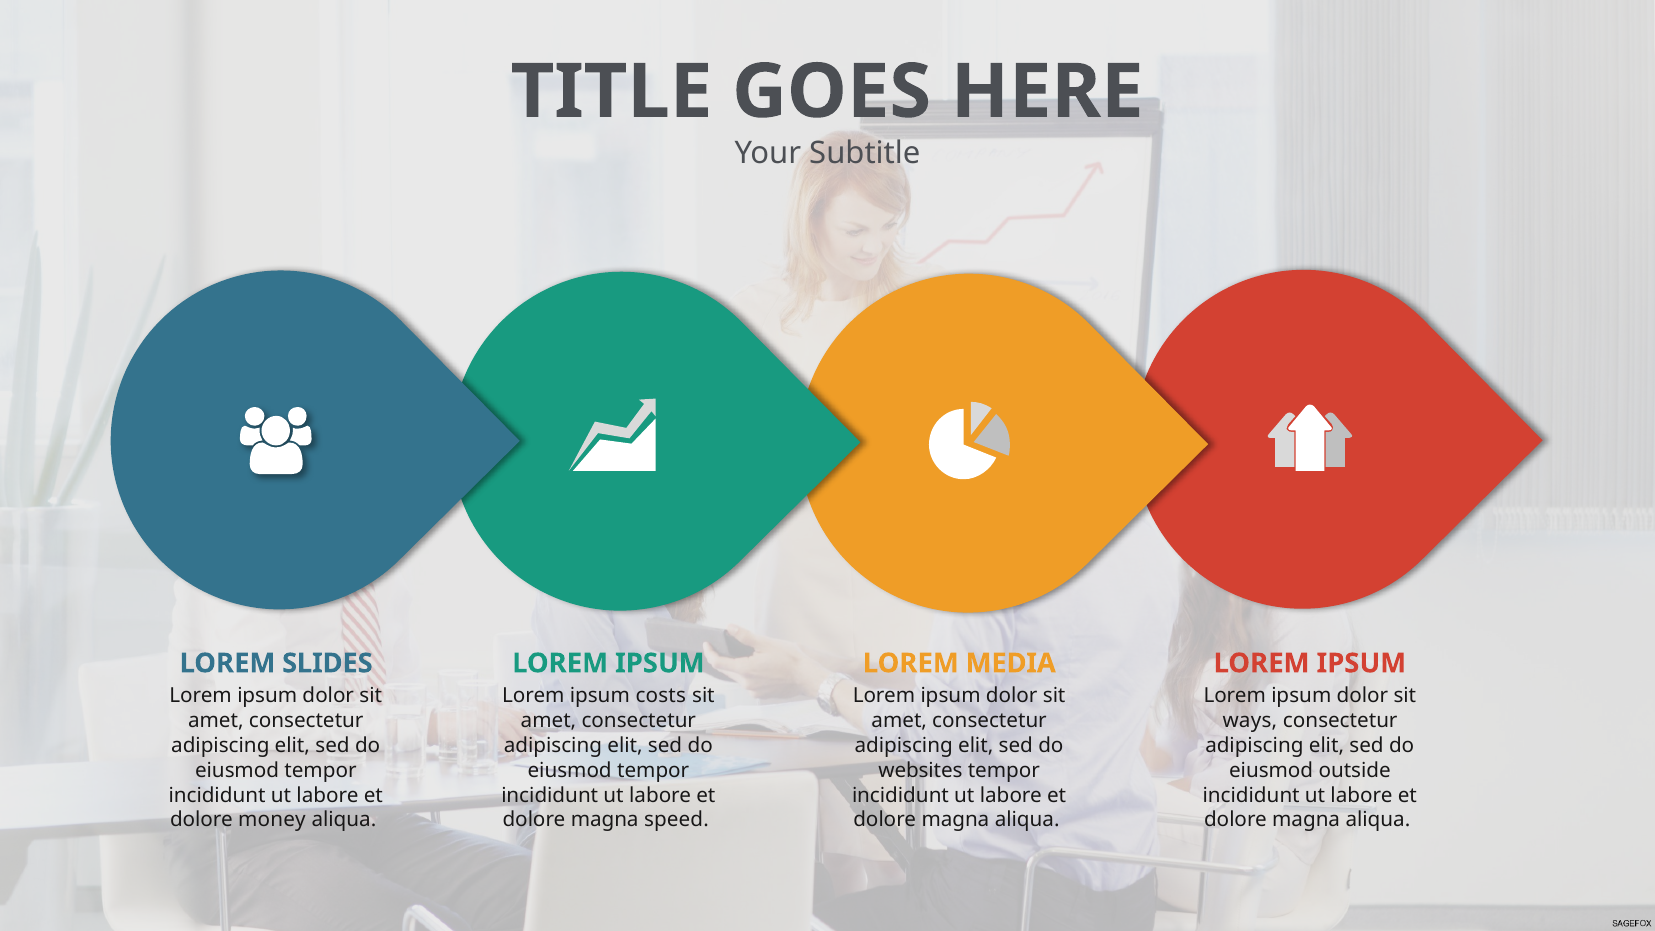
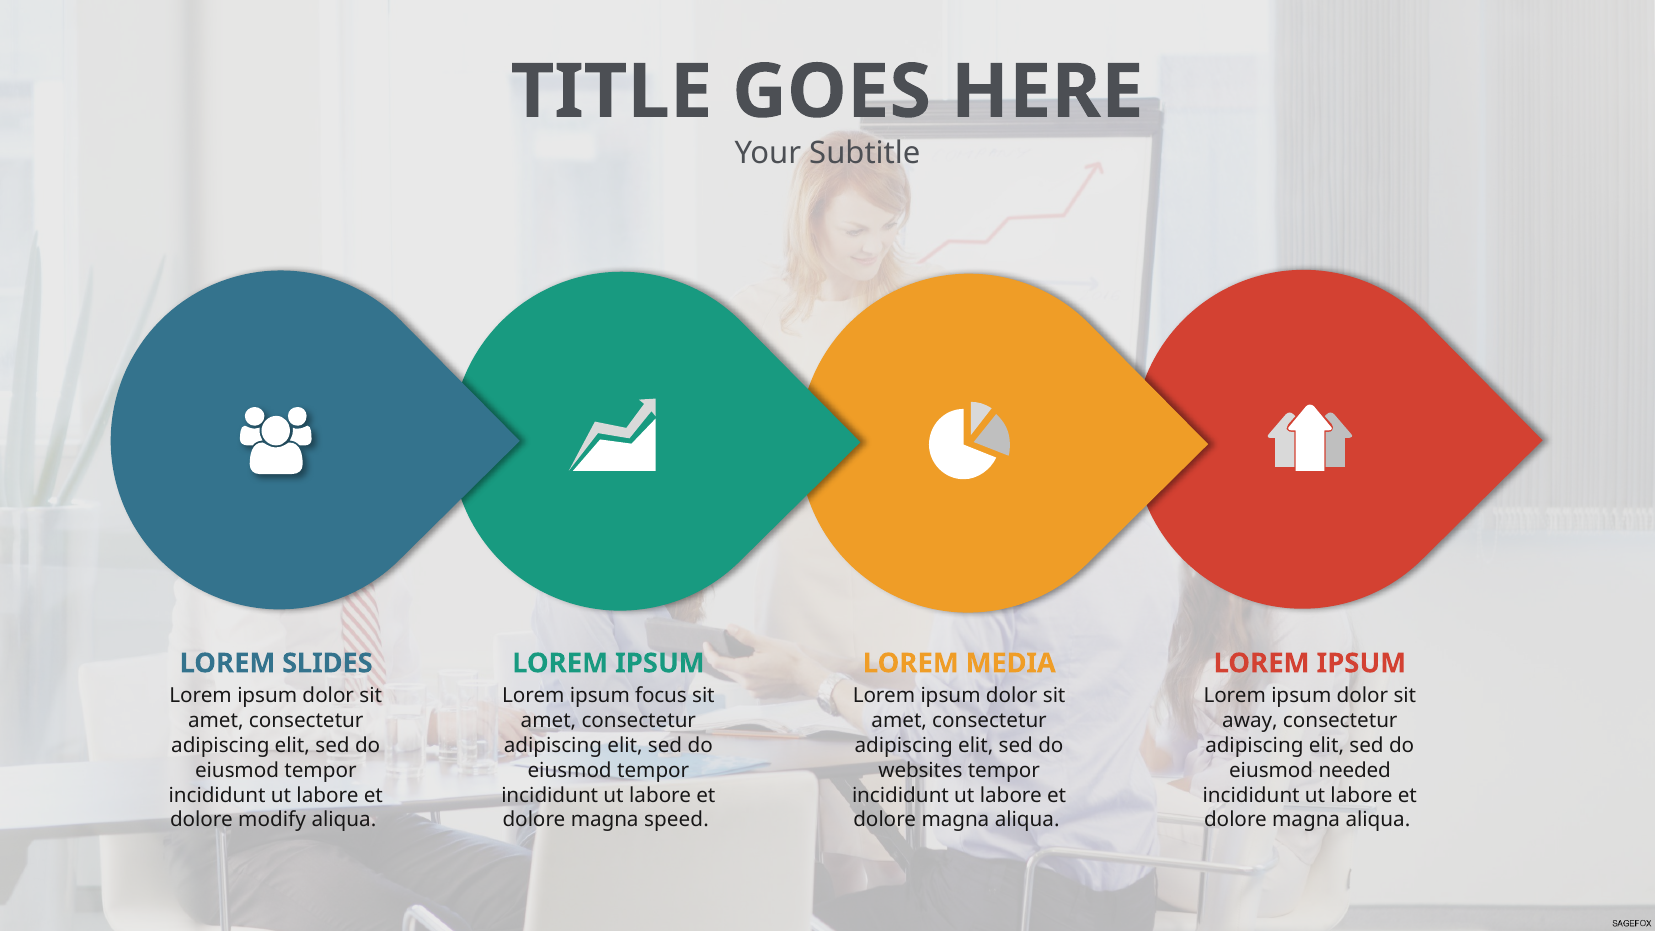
costs: costs -> focus
ways: ways -> away
outside: outside -> needed
money: money -> modify
